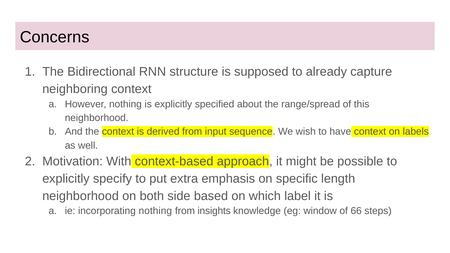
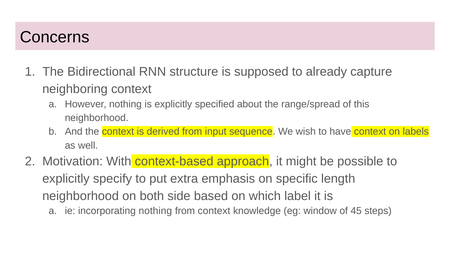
from insights: insights -> context
66: 66 -> 45
